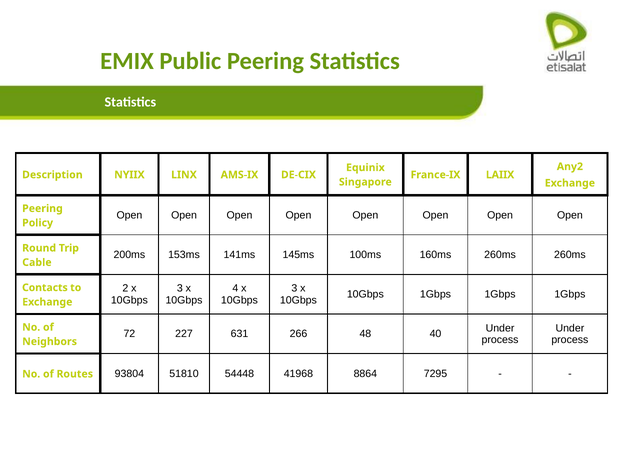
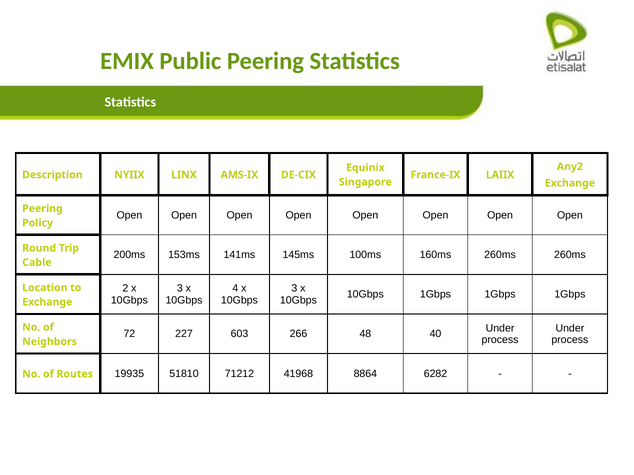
Contacts: Contacts -> Location
631: 631 -> 603
93804: 93804 -> 19935
54448: 54448 -> 71212
7295: 7295 -> 6282
